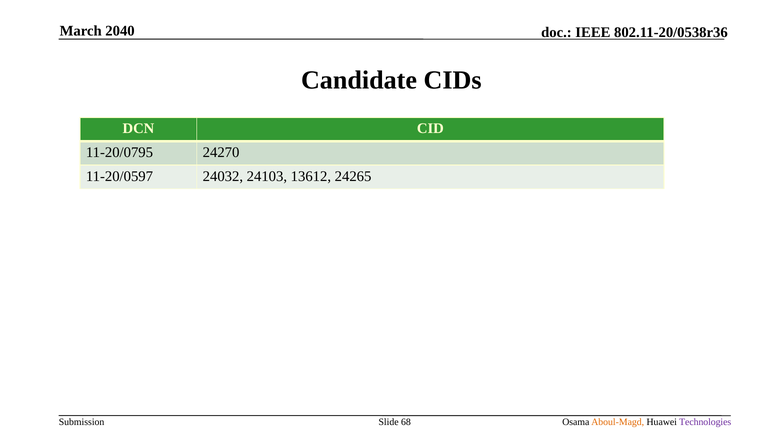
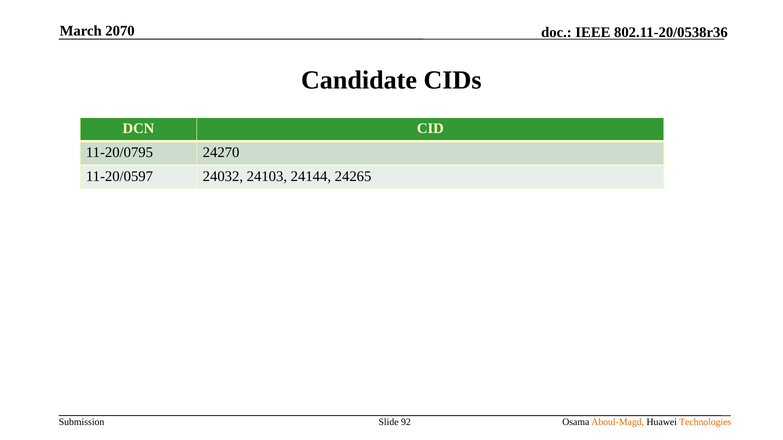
2040: 2040 -> 2070
13612: 13612 -> 24144
68: 68 -> 92
Technologies colour: purple -> orange
